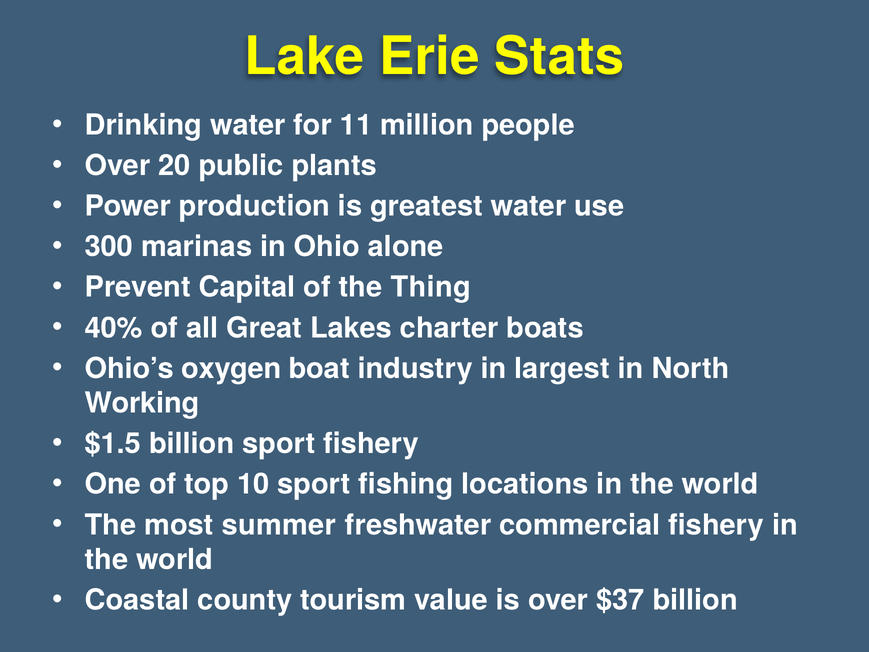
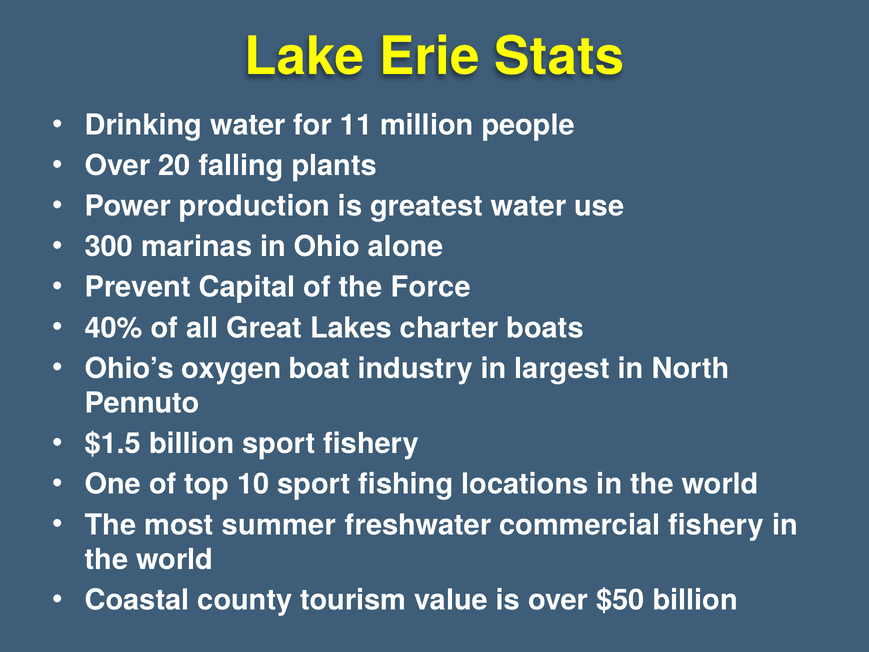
public: public -> falling
Thing: Thing -> Force
Working: Working -> Pennuto
$37: $37 -> $50
